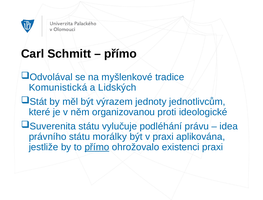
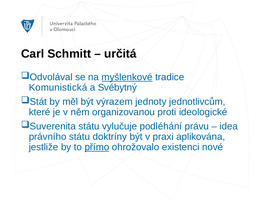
přímo at (120, 54): přímo -> určitá
myšlenkové underline: none -> present
Lidských: Lidských -> Svébytný
morálky: morálky -> doktríny
existenci praxi: praxi -> nové
